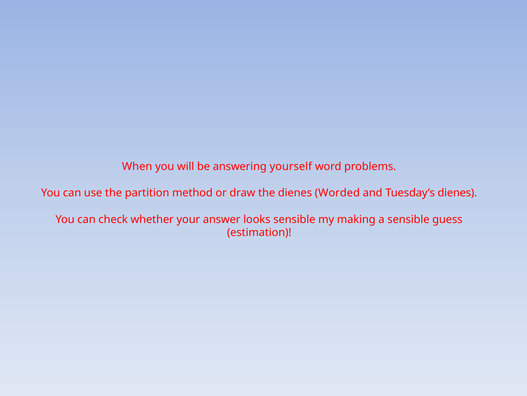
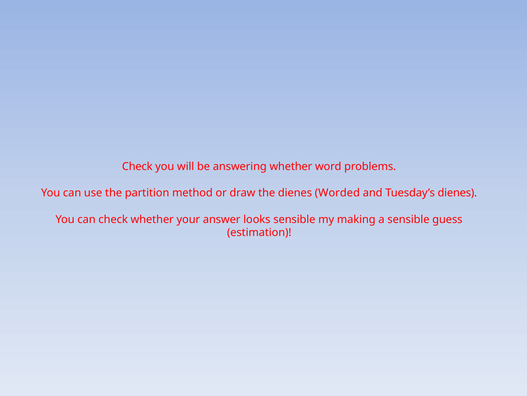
When at (137, 166): When -> Check
answering yourself: yourself -> whether
